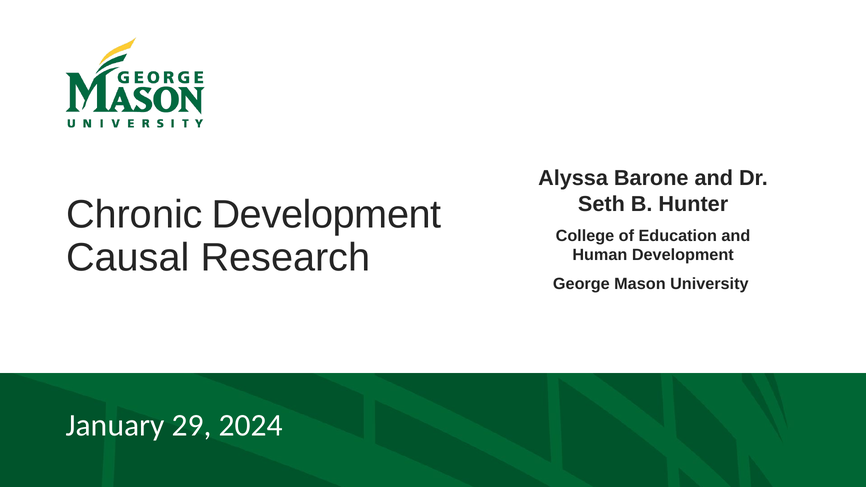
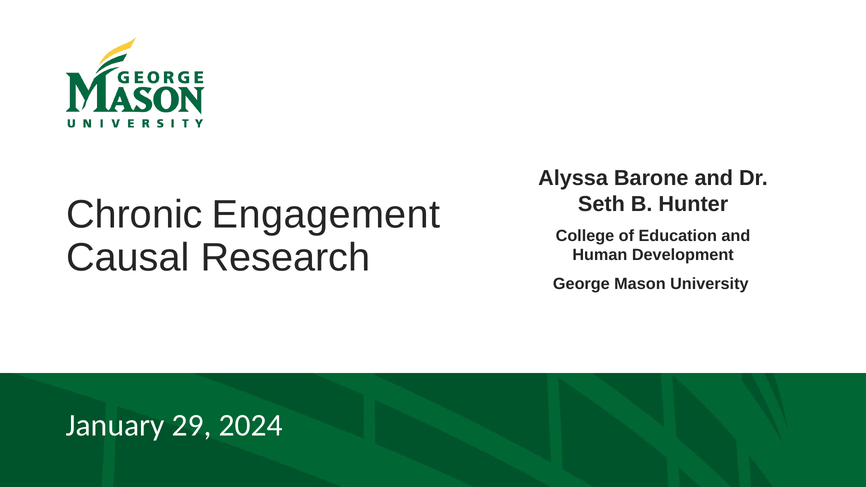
Chronic Development: Development -> Engagement
